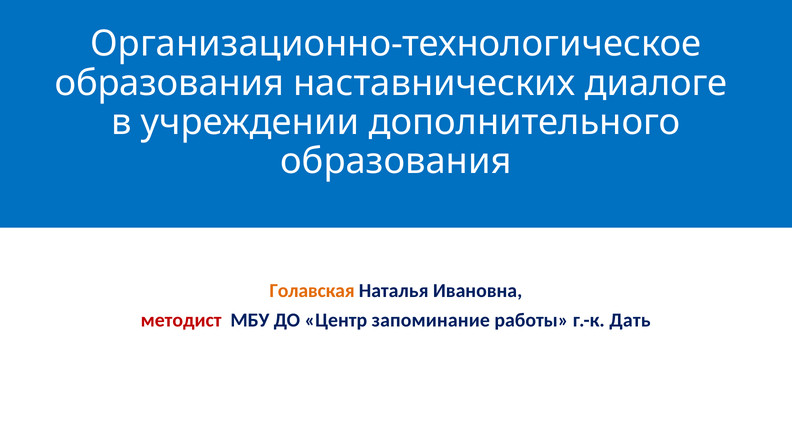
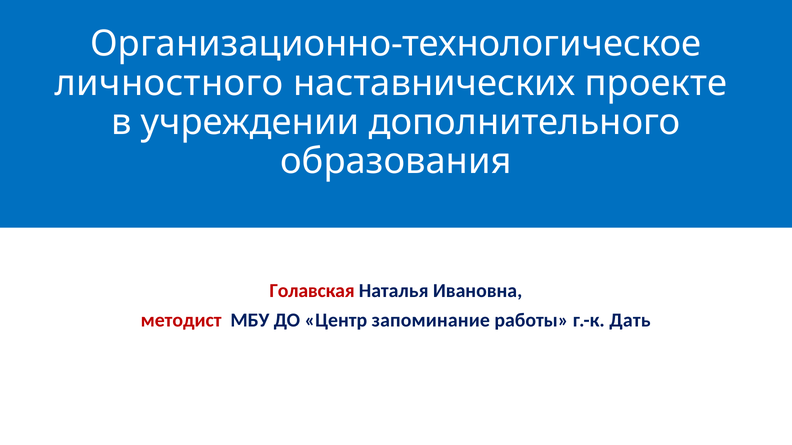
образования at (169, 83): образования -> личностного
диалоге: диалоге -> проекте
Голавская colour: orange -> red
